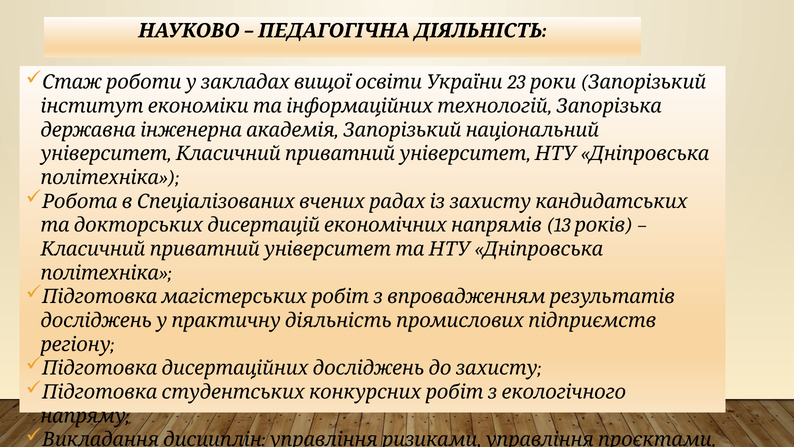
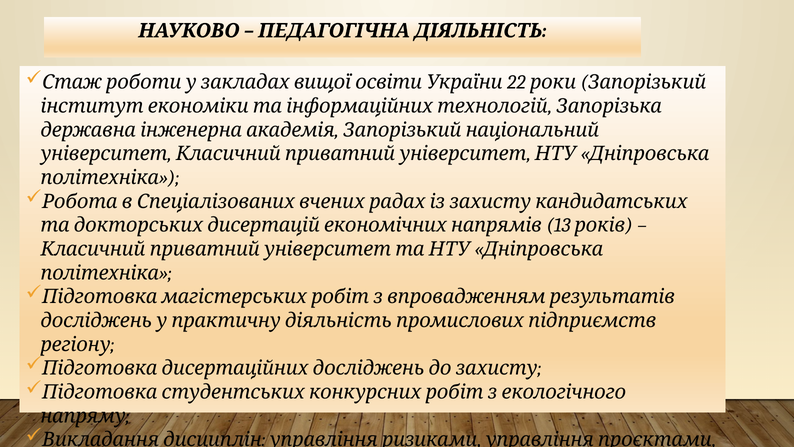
23: 23 -> 22
